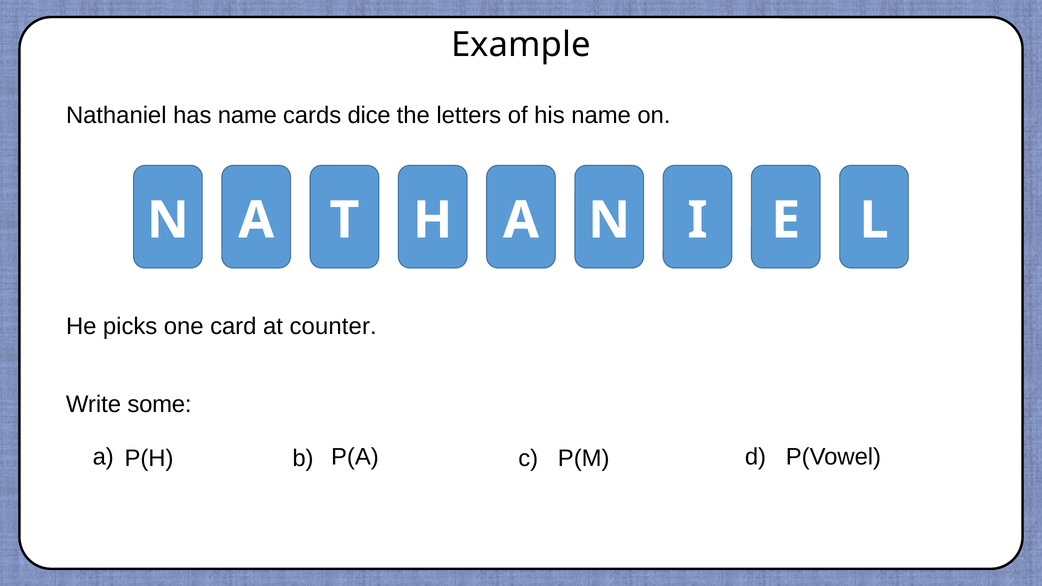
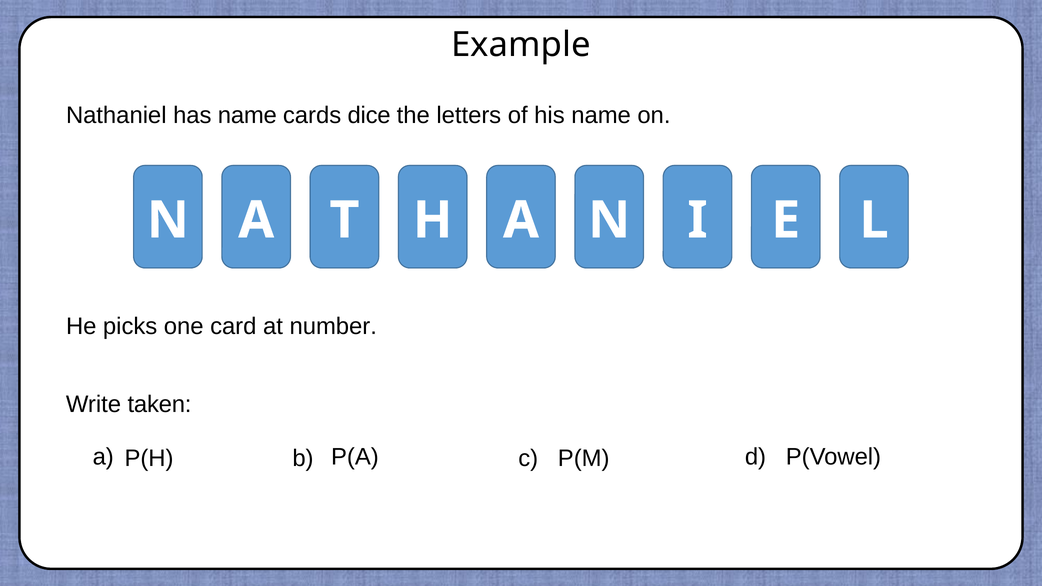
counter: counter -> number
some: some -> taken
